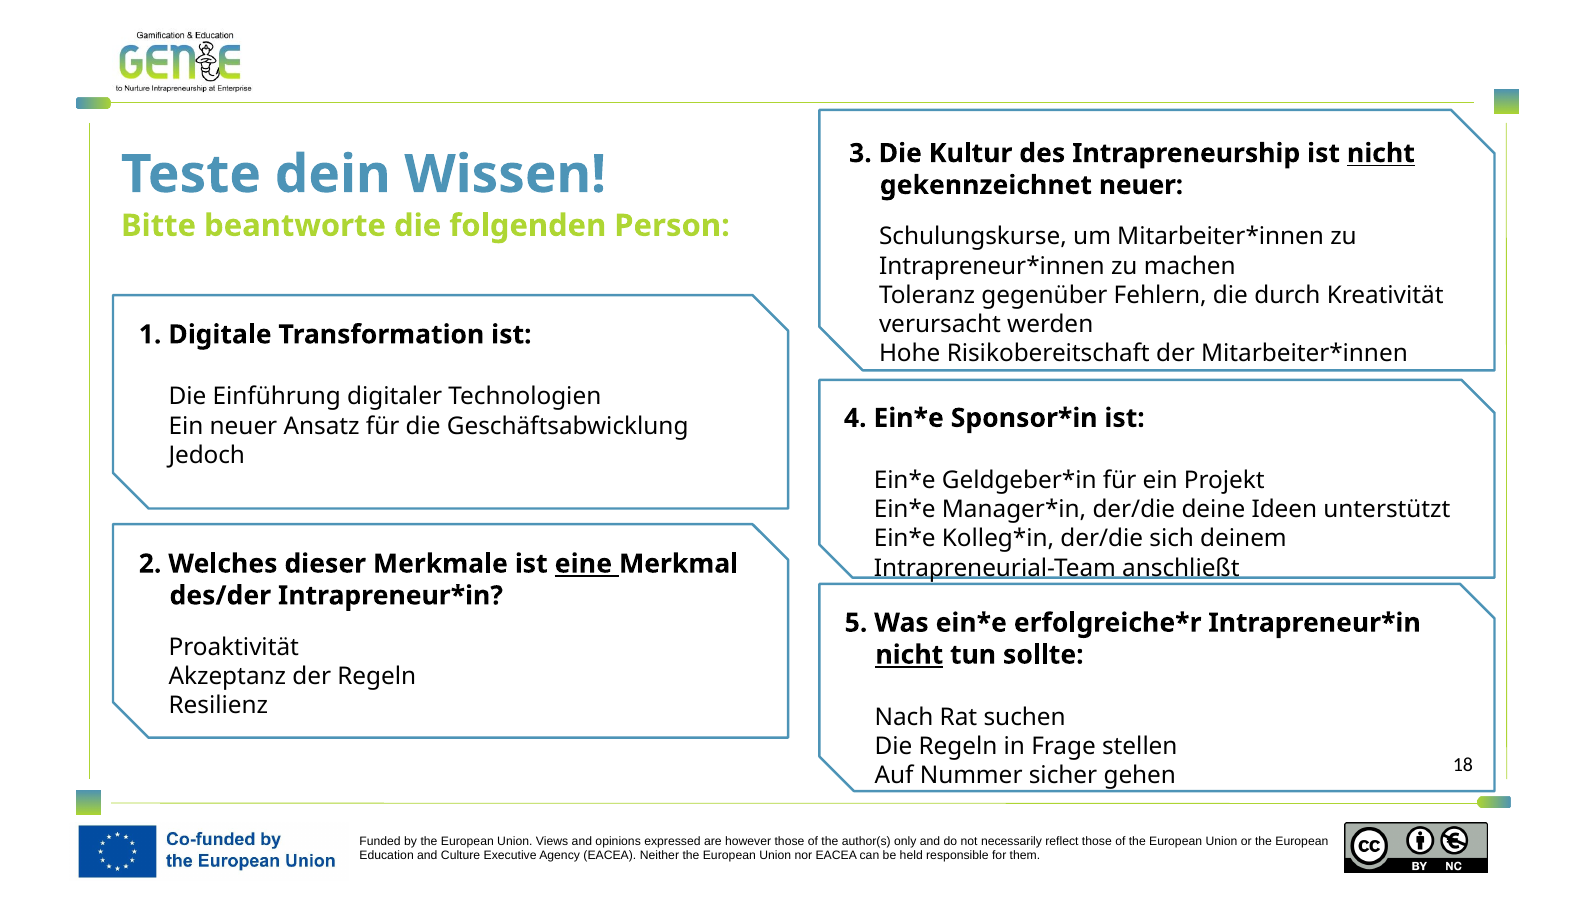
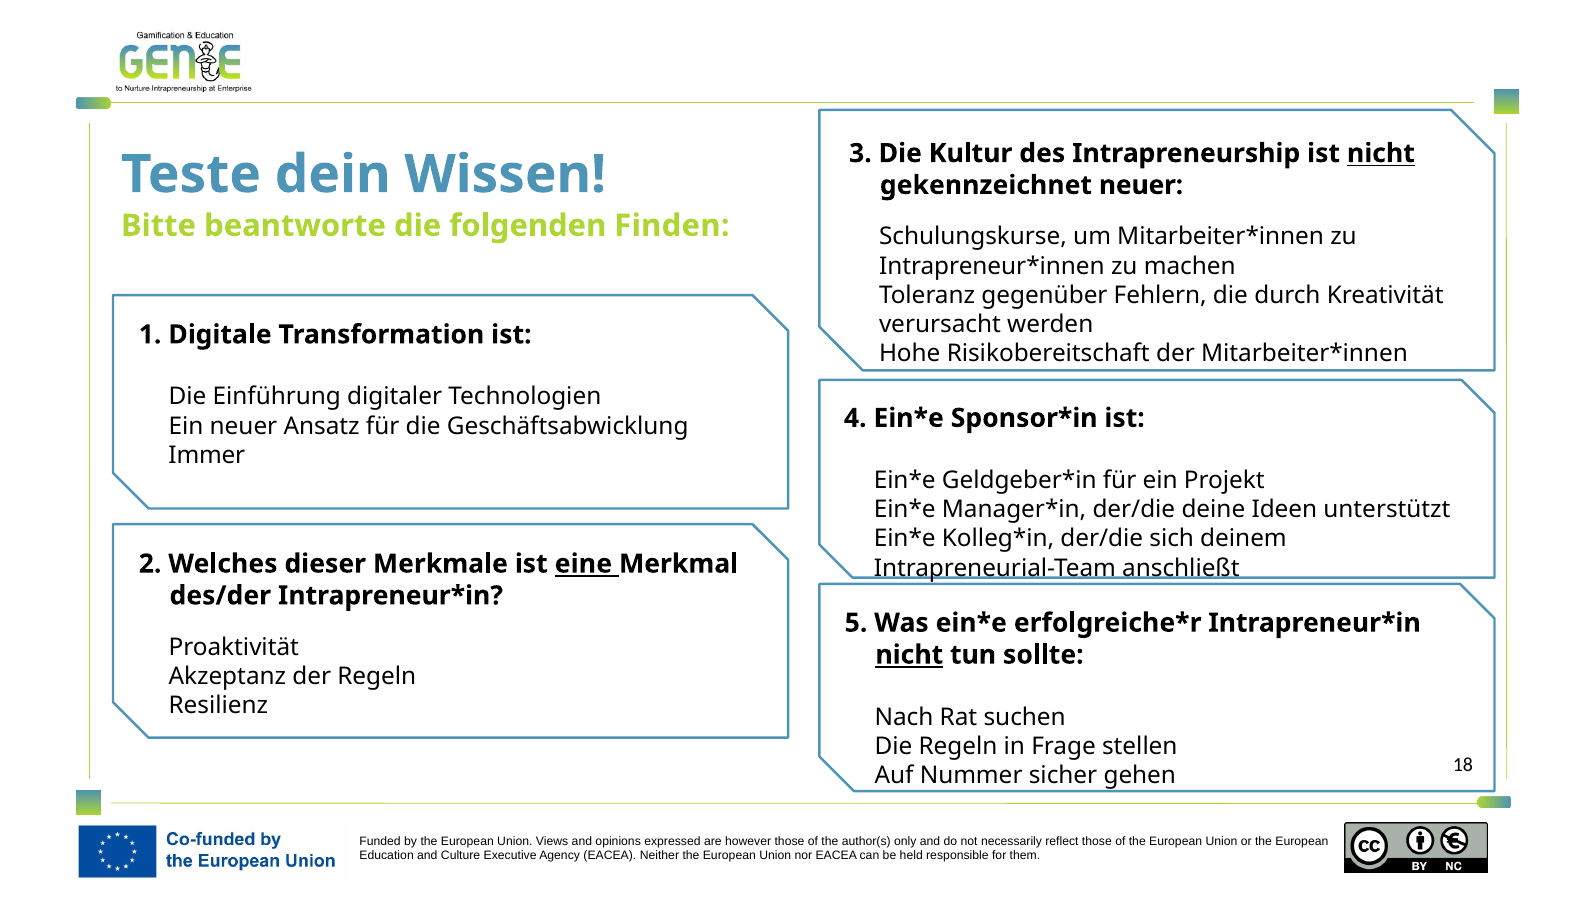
Person: Person -> Finden
Jedoch: Jedoch -> Immer
